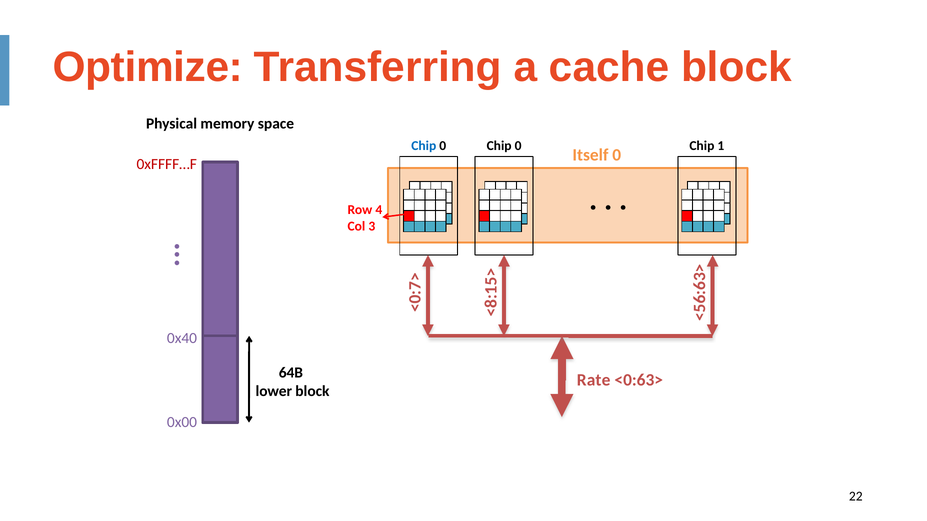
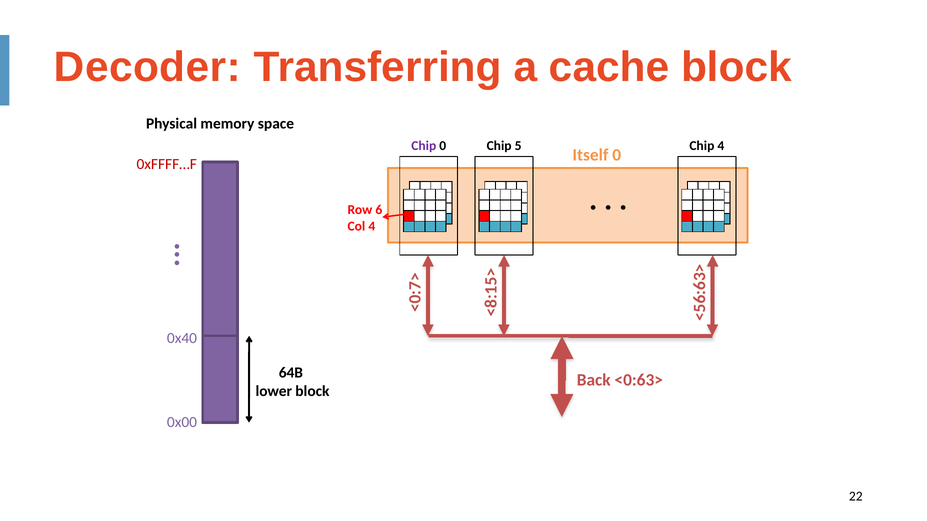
Optimize: Optimize -> Decoder
Chip at (424, 146) colour: blue -> purple
0 at (518, 146): 0 -> 5
Chip 1: 1 -> 4
Row 4: 4 -> 6
Col 3: 3 -> 4
Rate: Rate -> Back
